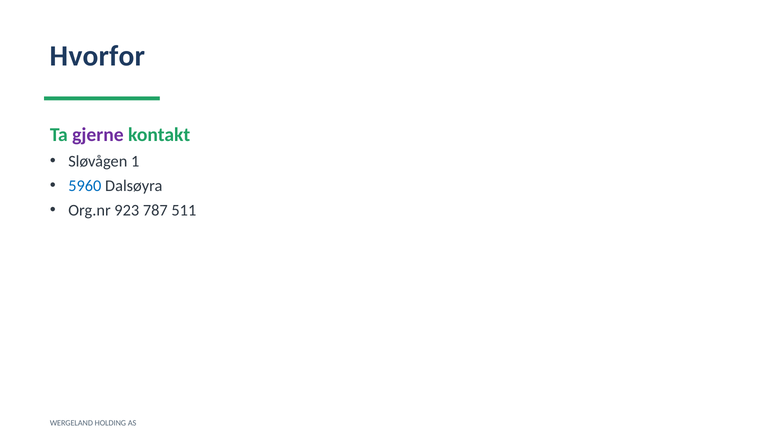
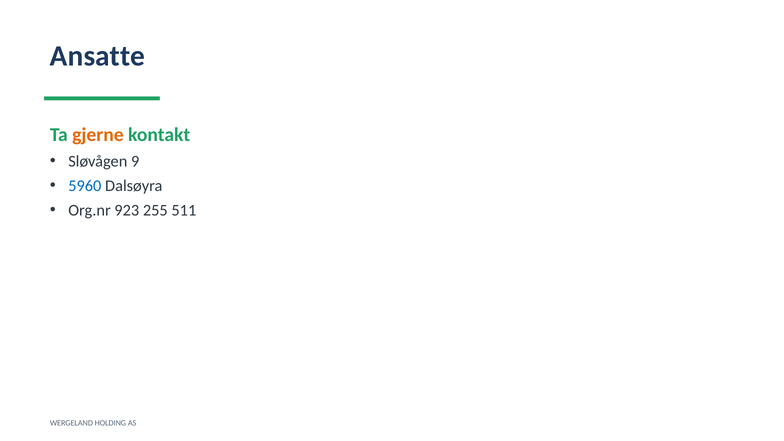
Hvorfor: Hvorfor -> Ansatte
gjerne colour: purple -> orange
1: 1 -> 9
787: 787 -> 255
